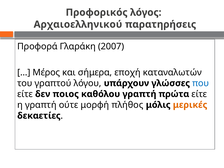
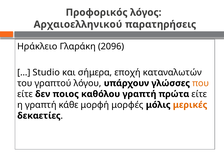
Προφορά: Προφορά -> Ηράκλειο
2007: 2007 -> 2096
Μέρος: Μέρος -> Studio
που colour: blue -> orange
ούτε: ούτε -> κάθε
πλήθος: πλήθος -> μορφές
